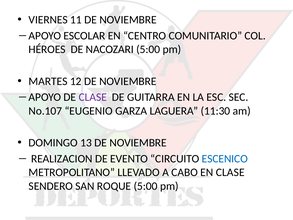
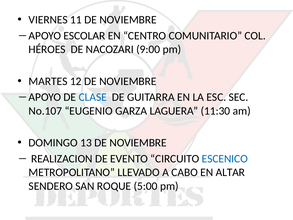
NACOZARI 5:00: 5:00 -> 9:00
CLASE at (93, 97) colour: purple -> blue
EN CLASE: CLASE -> ALTAR
